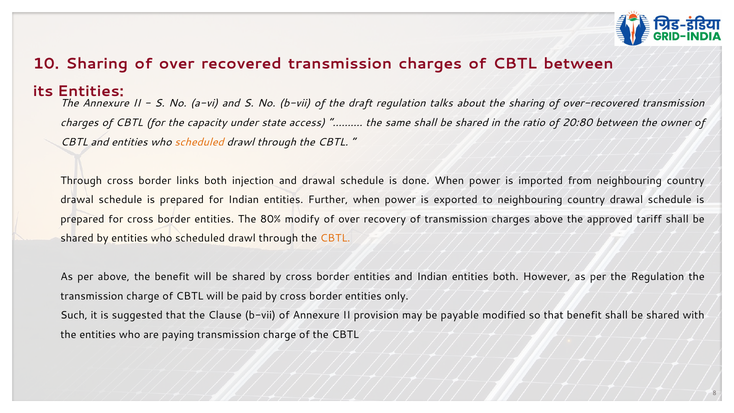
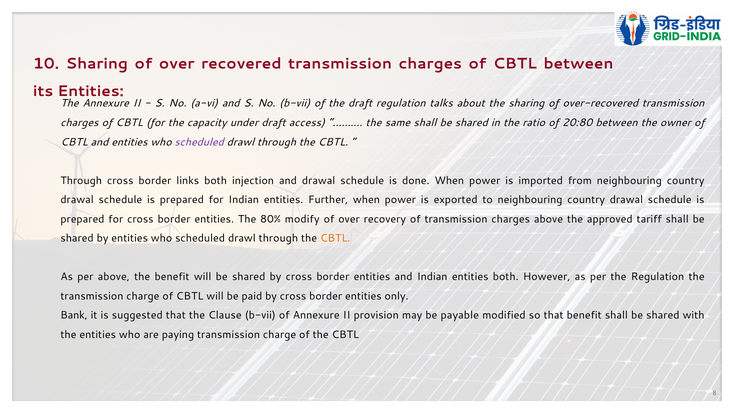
under state: state -> draft
scheduled at (199, 142) colour: orange -> purple
Such: Such -> Bank
